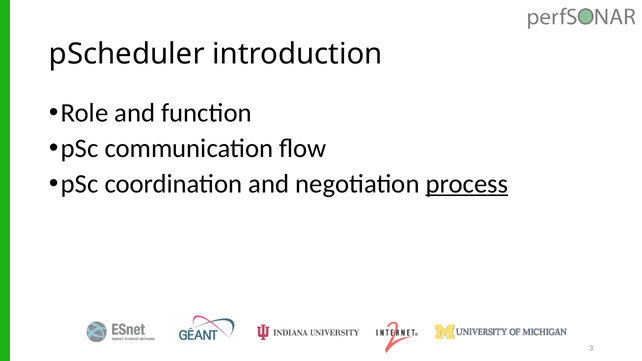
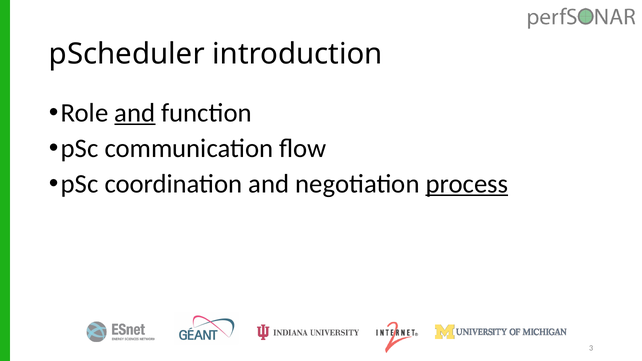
and at (135, 113) underline: none -> present
